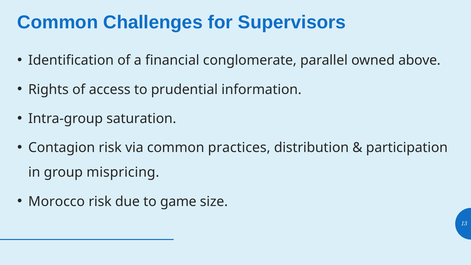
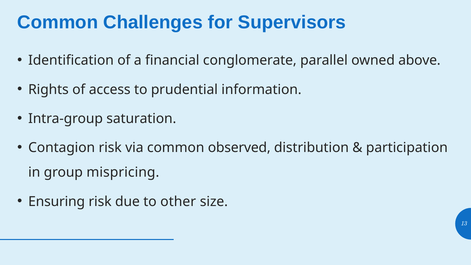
practices: practices -> observed
Morocco: Morocco -> Ensuring
game: game -> other
